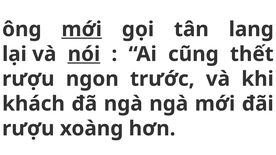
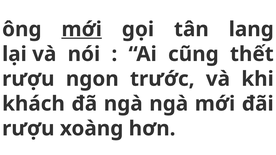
nói underline: present -> none
